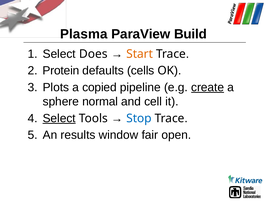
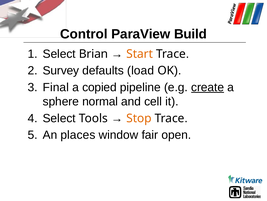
Plasma: Plasma -> Control
Does: Does -> Brian
Protein: Protein -> Survey
cells: cells -> load
Plots: Plots -> Final
Select at (59, 118) underline: present -> none
Stop colour: blue -> orange
results: results -> places
